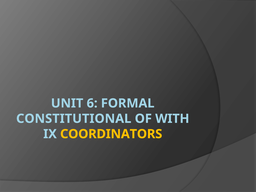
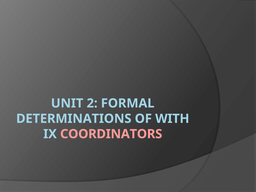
6: 6 -> 2
CONSTITUTIONAL: CONSTITUTIONAL -> DETERMINATIONS
COORDINATORS colour: yellow -> pink
